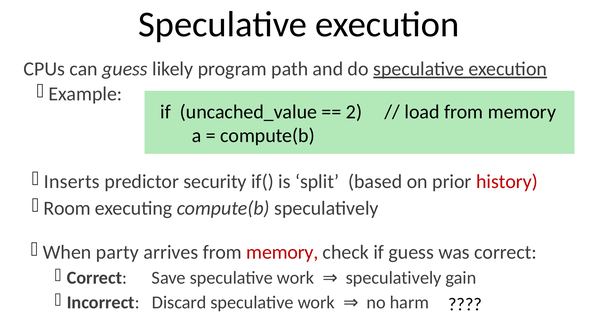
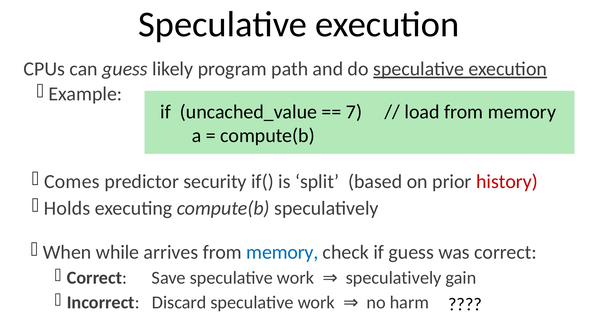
2: 2 -> 7
Inserts: Inserts -> Comes
Room: Room -> Holds
party: party -> while
memory at (282, 252) colour: red -> blue
